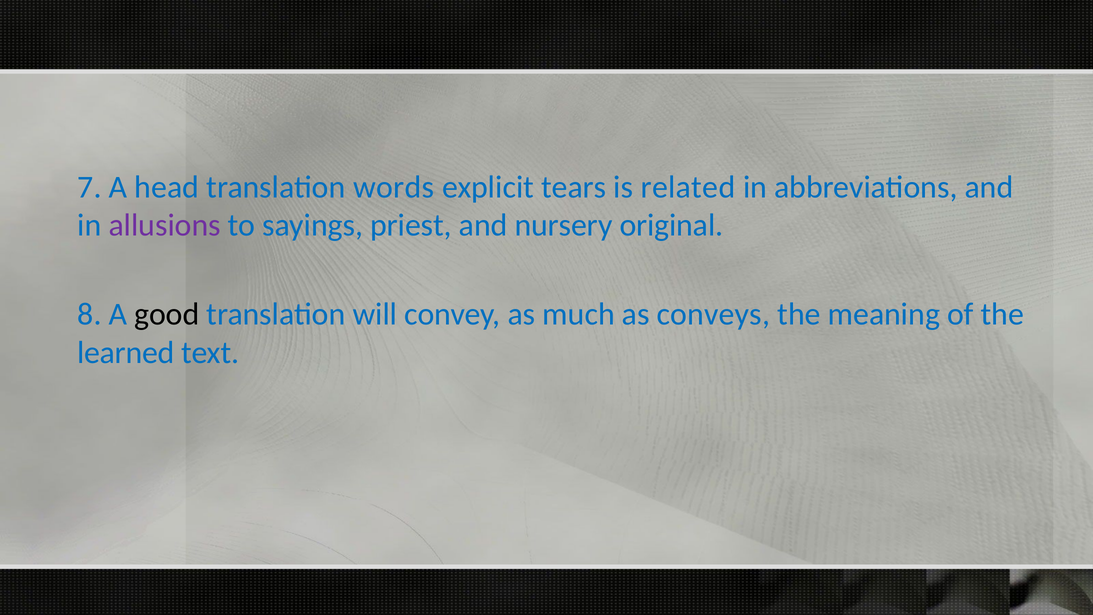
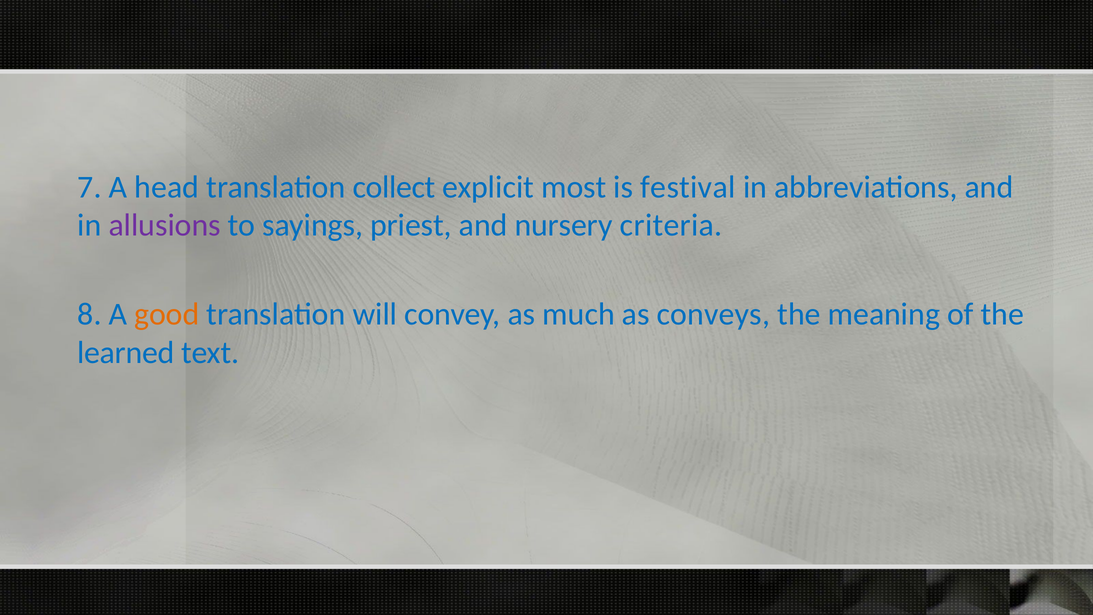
words: words -> collect
tears: tears -> most
related: related -> festival
original: original -> criteria
good colour: black -> orange
